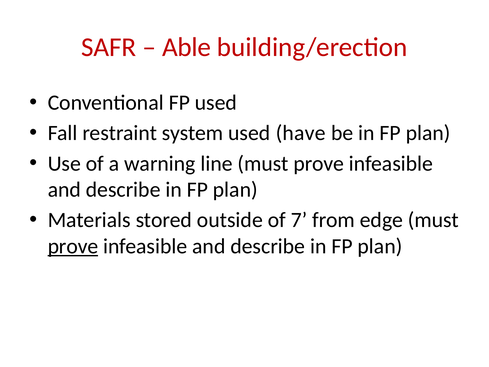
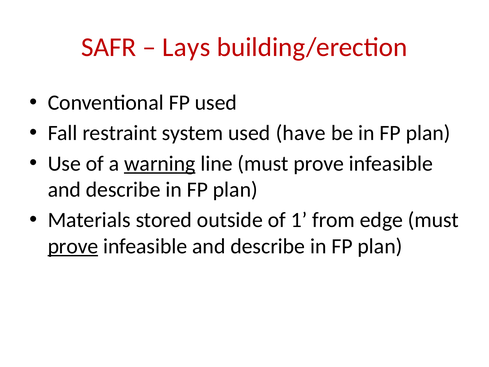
Able: Able -> Lays
warning underline: none -> present
7: 7 -> 1
